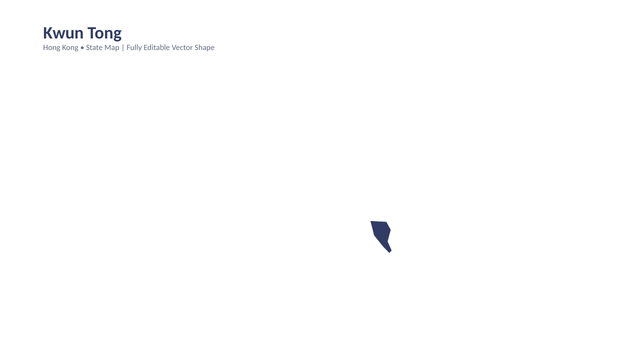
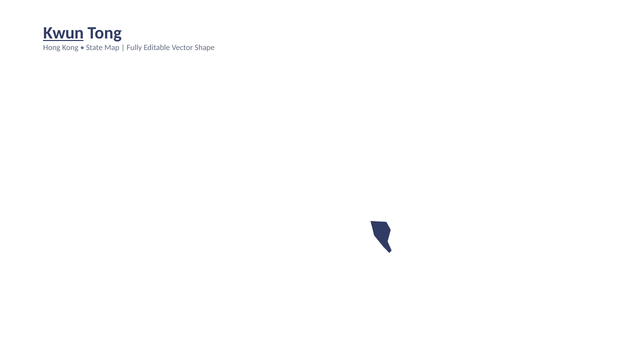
Kwun underline: none -> present
